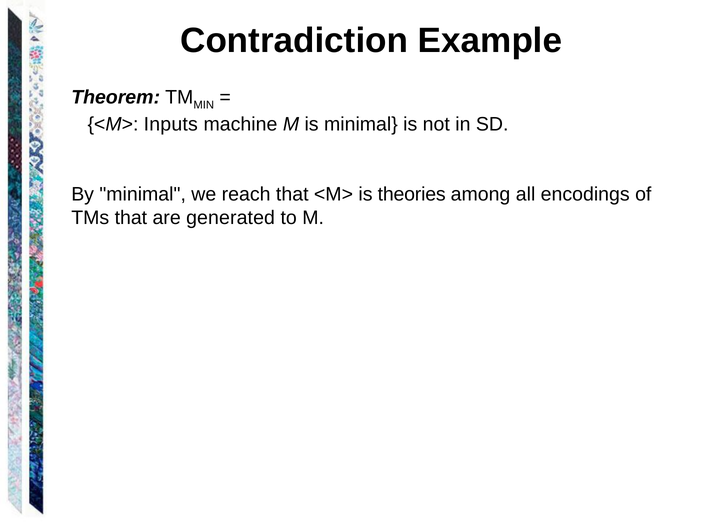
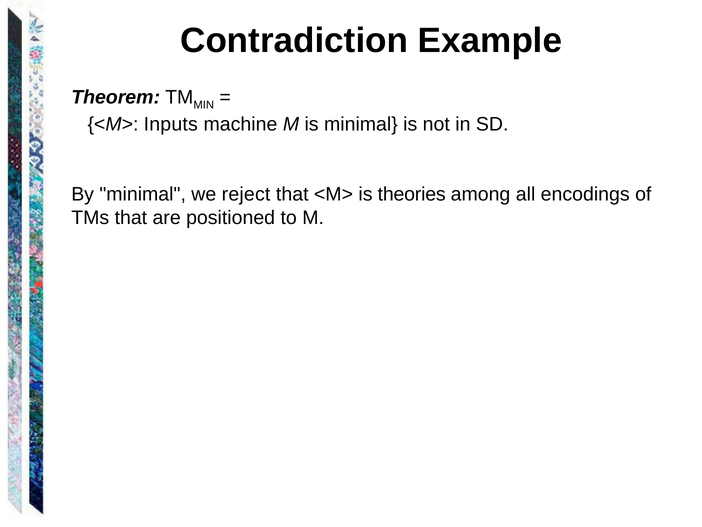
reach: reach -> reject
generated: generated -> positioned
